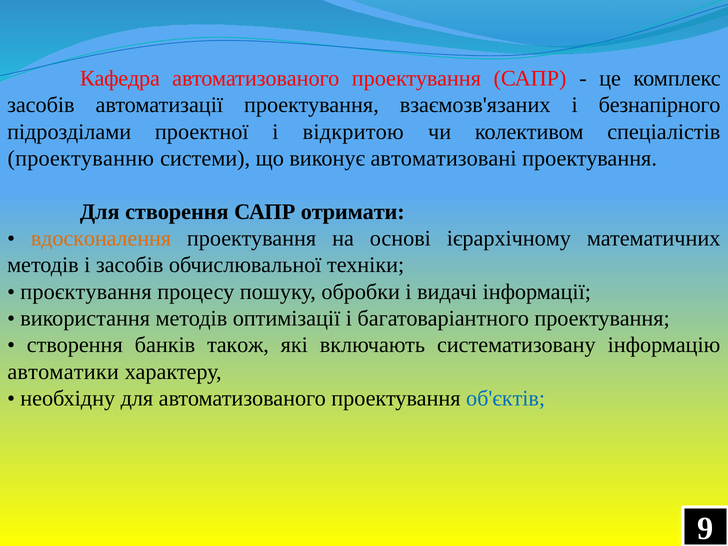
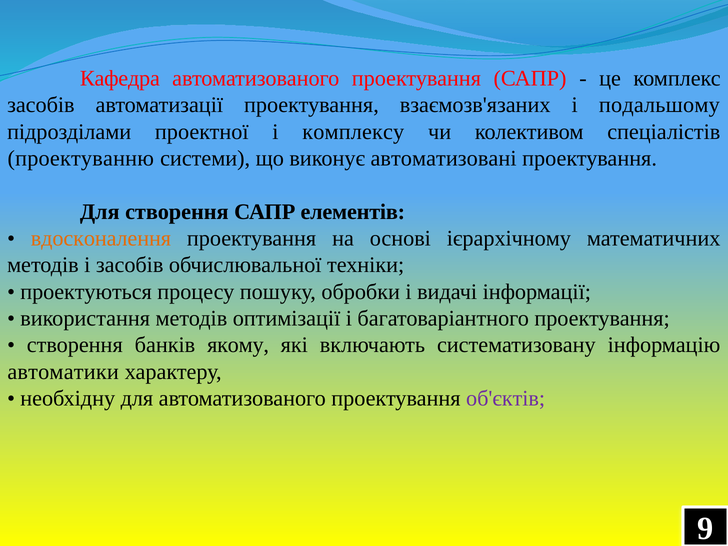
безнапірного: безнапірного -> подальшому
відкритою: відкритою -> комплексу
отримати: отримати -> елементів
проєктування: проєктування -> проектуються
також: також -> якому
об'єктів colour: blue -> purple
